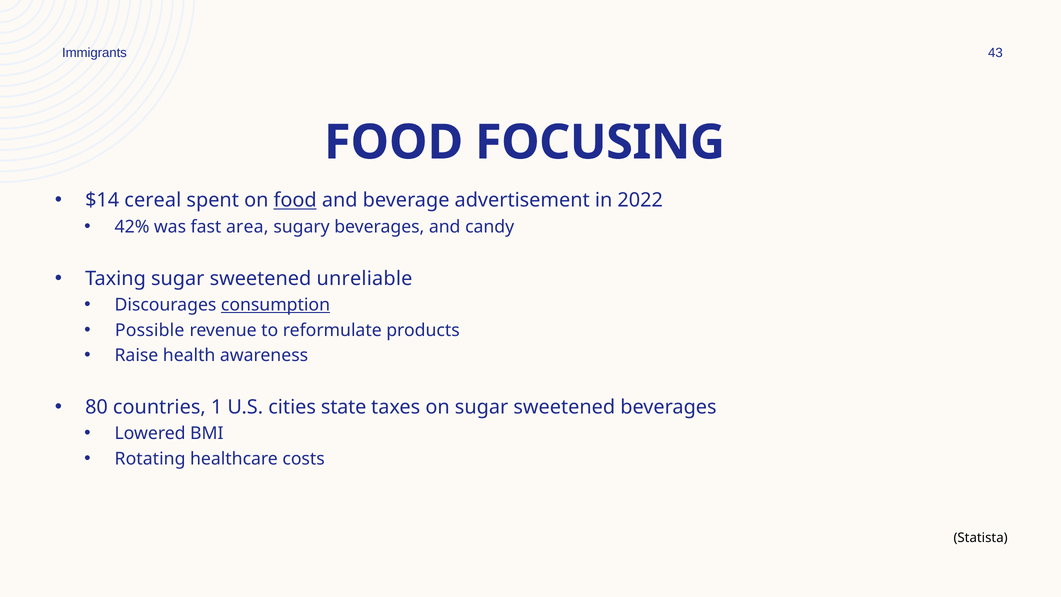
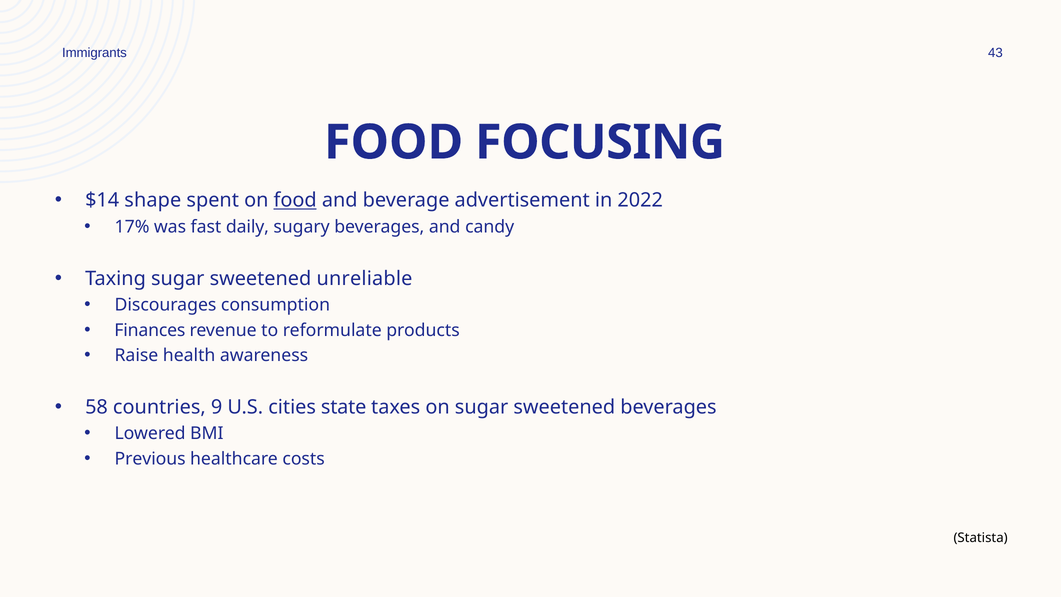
cereal: cereal -> shape
42%: 42% -> 17%
area: area -> daily
consumption underline: present -> none
Possible: Possible -> Finances
80: 80 -> 58
1: 1 -> 9
Rotating: Rotating -> Previous
